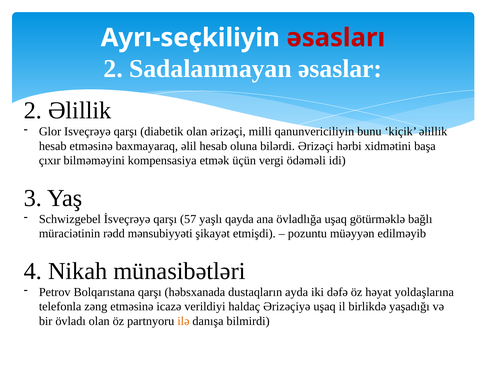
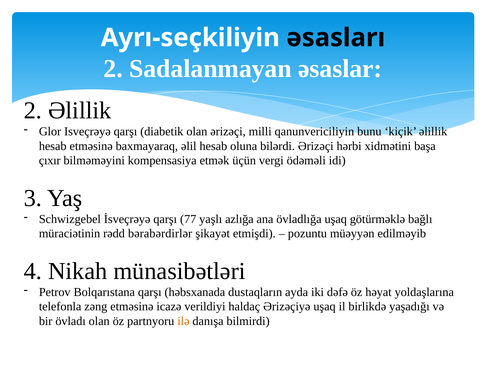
əsasları colour: red -> black
57: 57 -> 77
qayda: qayda -> azlığa
mənsubiyyəti: mənsubiyyəti -> bərabərdirlər
